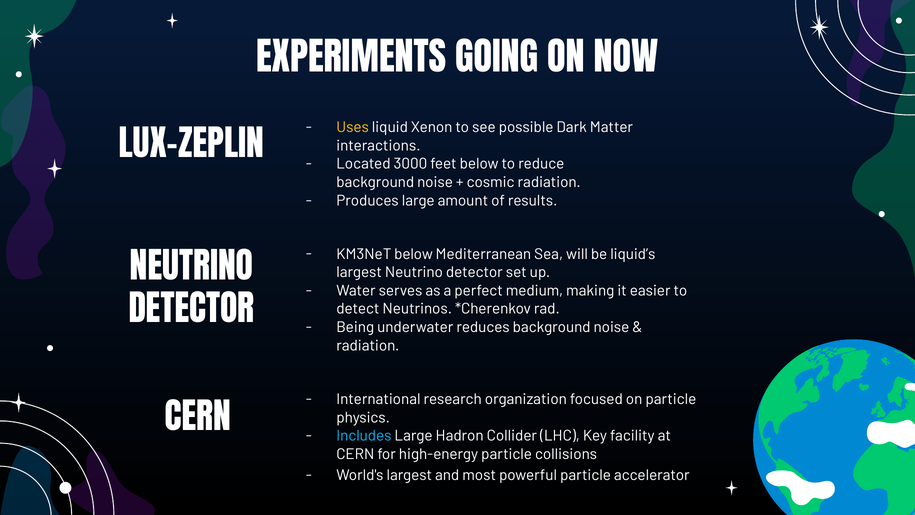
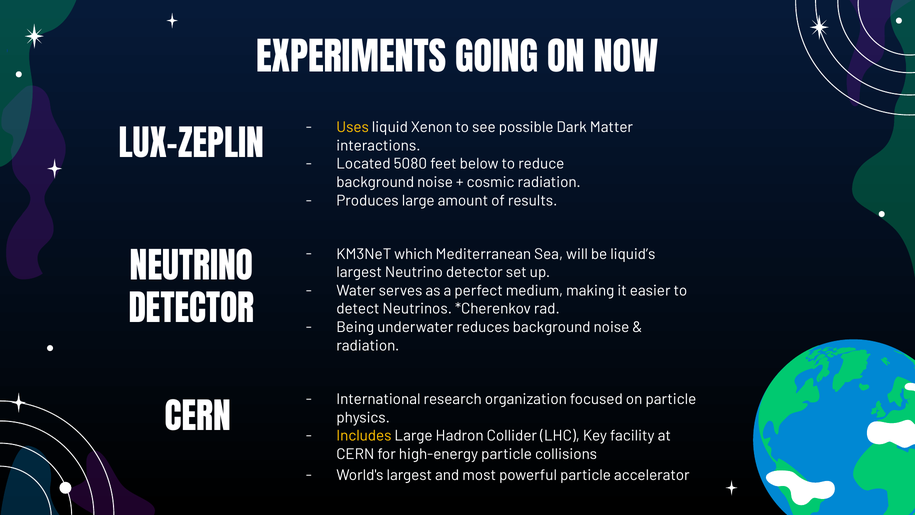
3000: 3000 -> 5080
KM3NeT below: below -> which
Includes colour: light blue -> yellow
